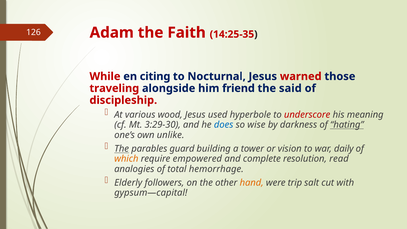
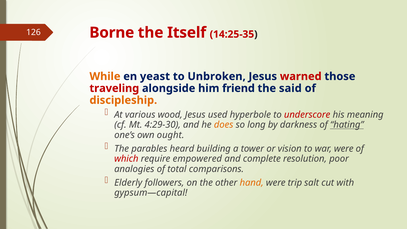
Adam: Adam -> Borne
Faith: Faith -> Itself
While colour: red -> orange
citing: citing -> yeast
Nocturnal: Nocturnal -> Unbroken
discipleship colour: red -> orange
3:29-30: 3:29-30 -> 4:29-30
does colour: blue -> orange
wise: wise -> long
unlike: unlike -> ought
The at (122, 149) underline: present -> none
guard: guard -> heard
war daily: daily -> were
which colour: orange -> red
read: read -> poor
hemorrhage: hemorrhage -> comparisons
